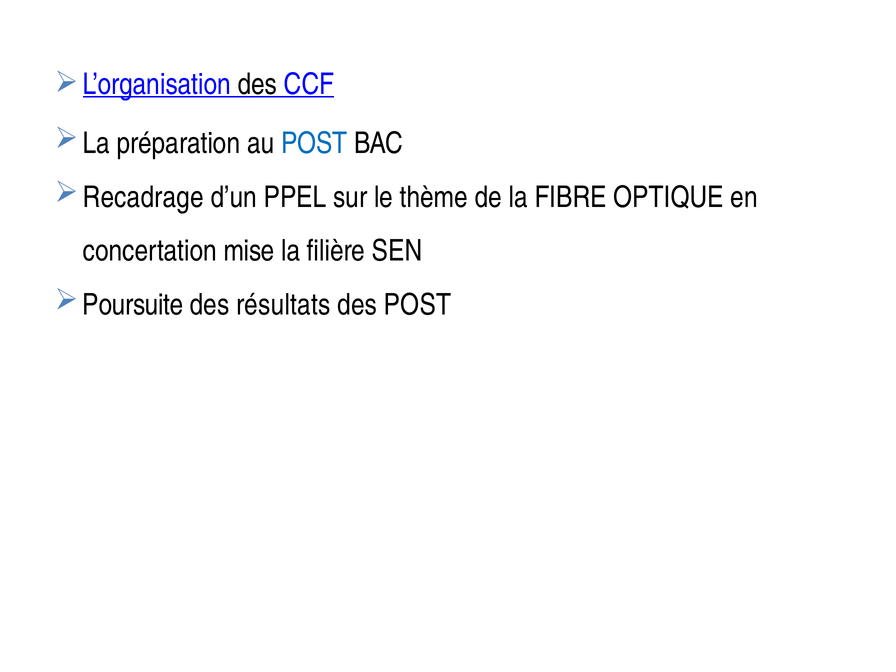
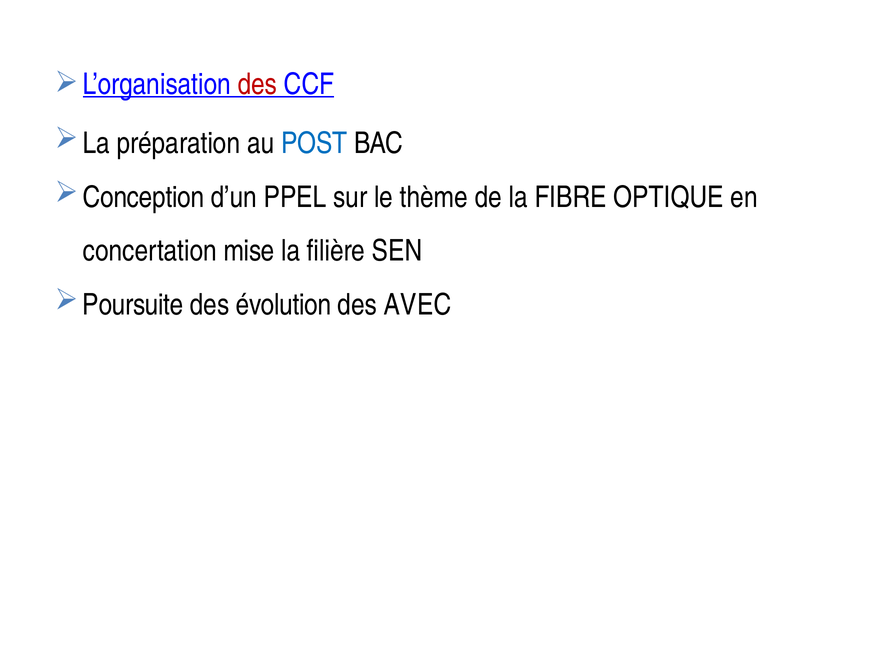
des at (257, 85) colour: black -> red
Recadrage: Recadrage -> Conception
résultats: résultats -> évolution
des POST: POST -> AVEC
